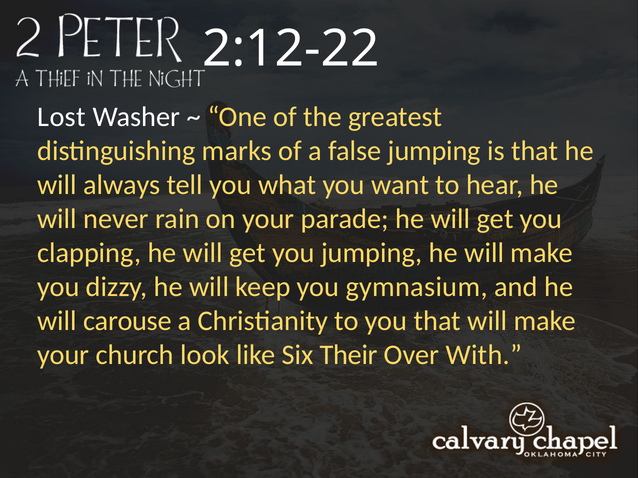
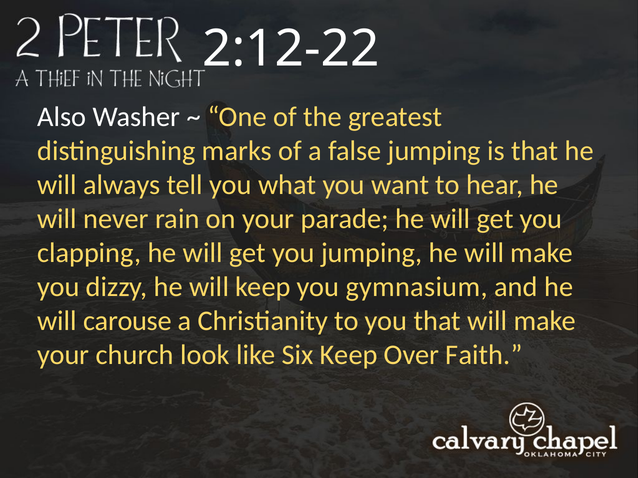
Lost: Lost -> Also
Six Their: Their -> Keep
With: With -> Faith
